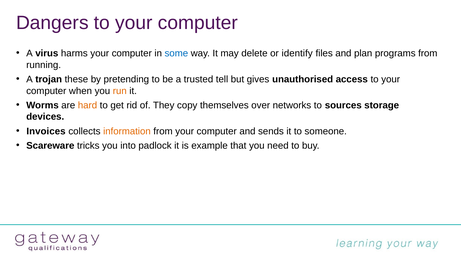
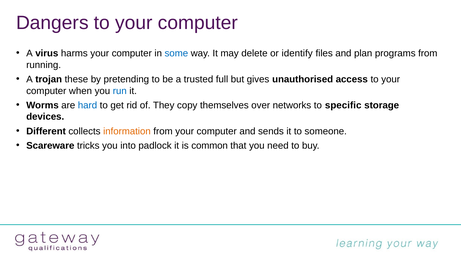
tell: tell -> full
run colour: orange -> blue
hard colour: orange -> blue
sources: sources -> specific
Invoices: Invoices -> Different
example: example -> common
